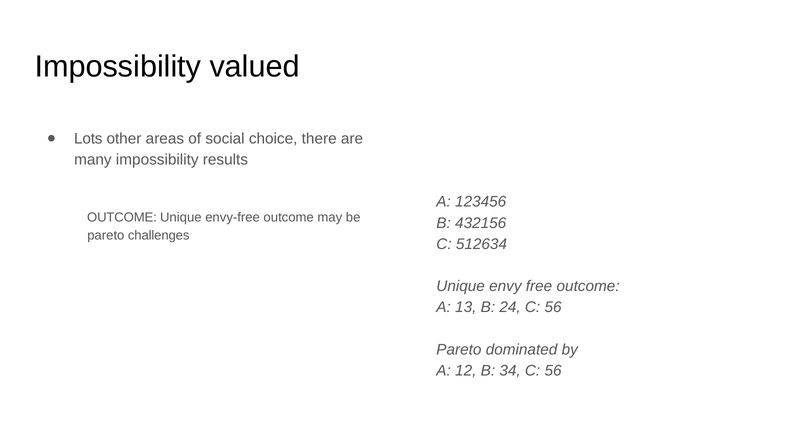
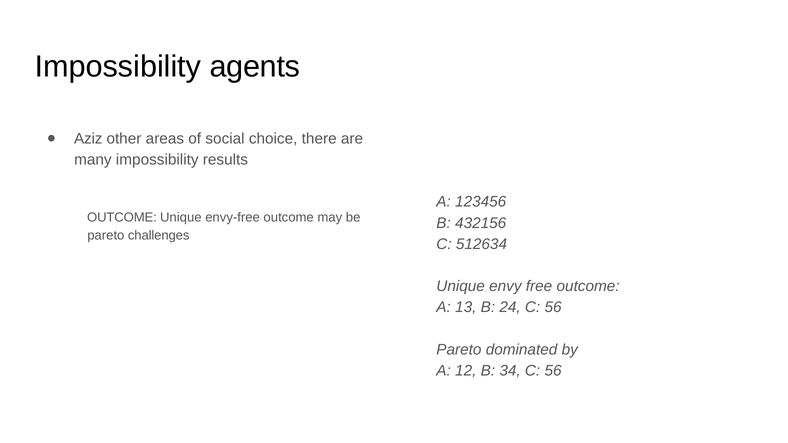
valued: valued -> agents
Lots: Lots -> Aziz
